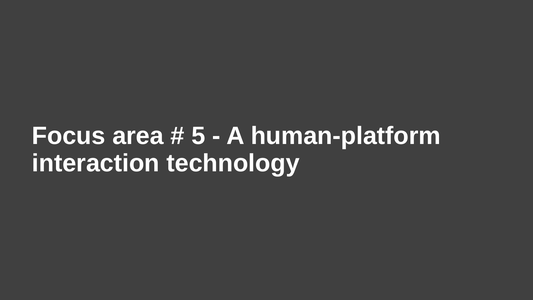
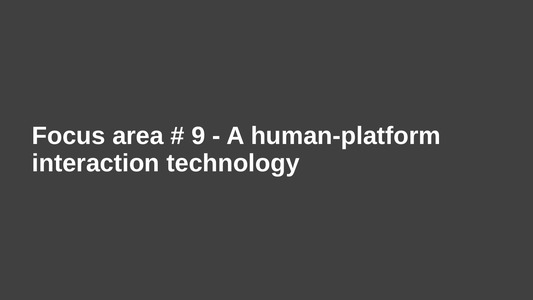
5: 5 -> 9
